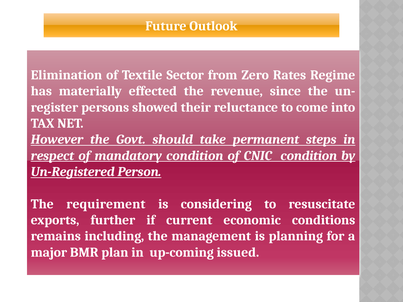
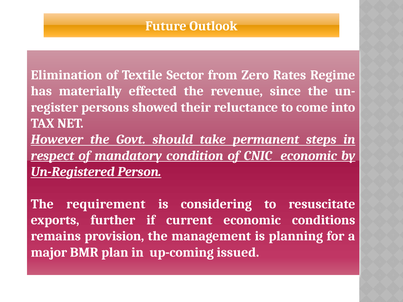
CNIC condition: condition -> economic
including: including -> provision
